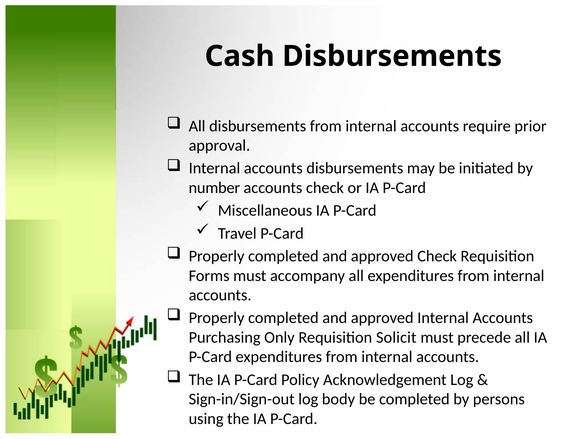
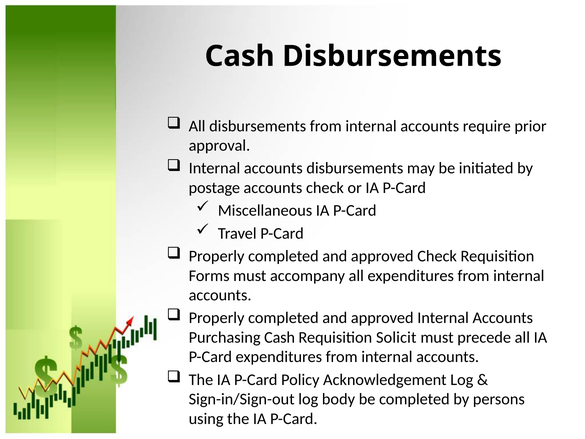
number: number -> postage
Purchasing Only: Only -> Cash
